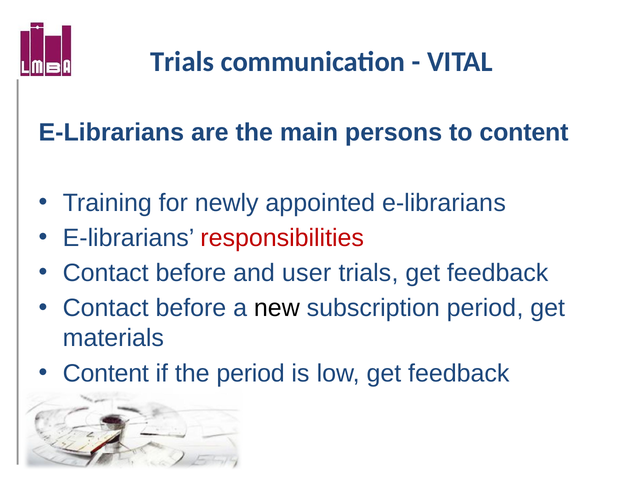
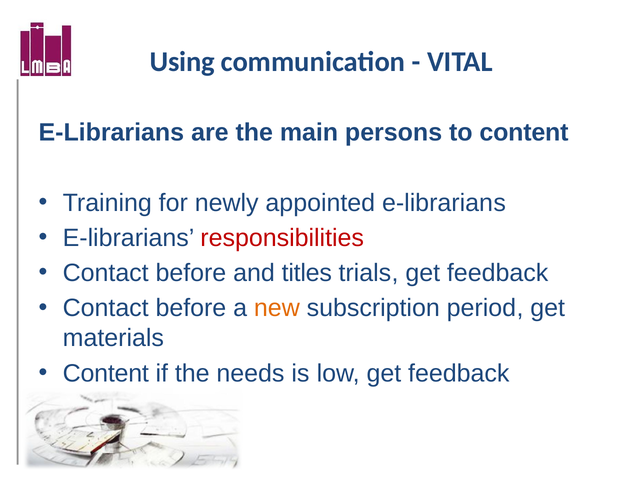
Trials at (182, 61): Trials -> Using
user: user -> titles
new colour: black -> orange
the period: period -> needs
